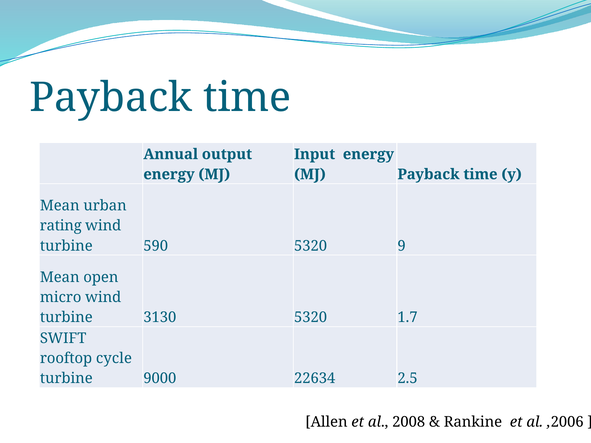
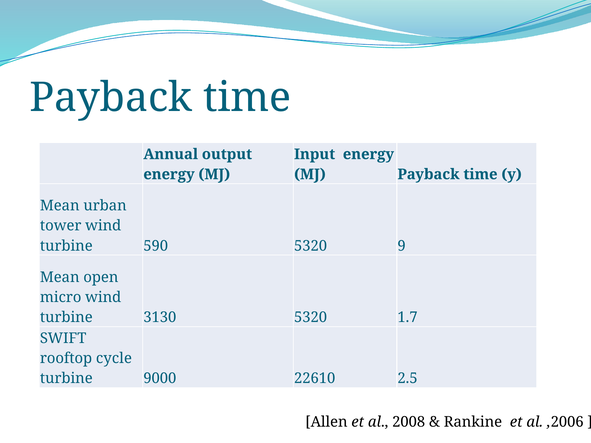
rating: rating -> tower
22634: 22634 -> 22610
